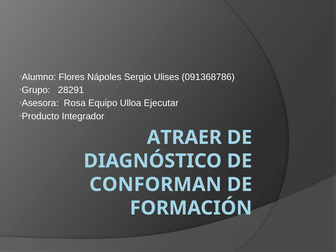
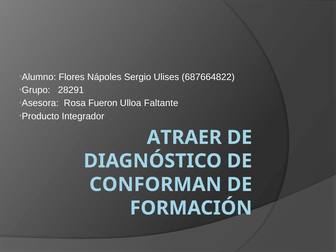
091368786: 091368786 -> 687664822
Equipo: Equipo -> Fueron
Ejecutar: Ejecutar -> Faltante
